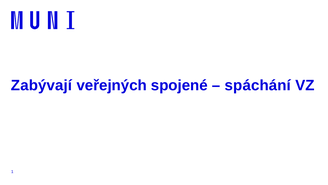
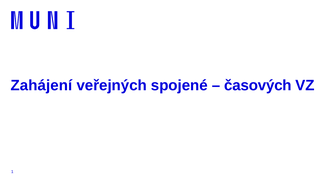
Zabývají: Zabývají -> Zahájení
spáchání: spáchání -> časových
